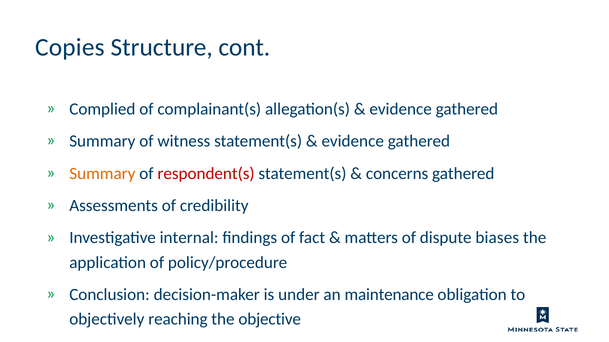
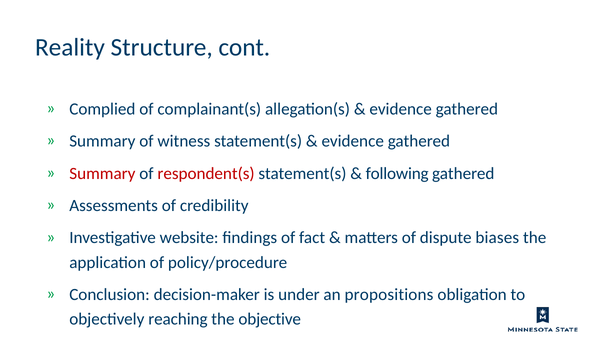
Copies: Copies -> Reality
Summary at (102, 174) colour: orange -> red
concerns: concerns -> following
internal: internal -> website
maintenance: maintenance -> propositions
